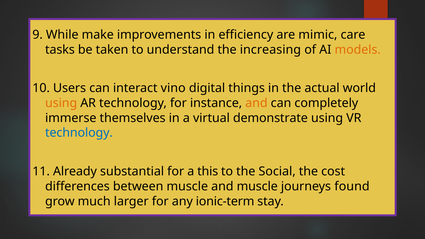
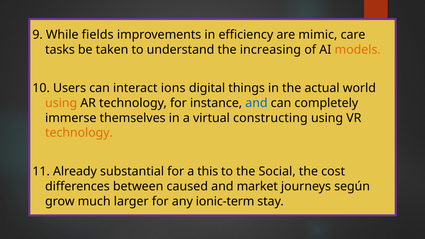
make: make -> fields
vino: vino -> ions
and at (256, 103) colour: orange -> blue
demonstrate: demonstrate -> constructing
technology at (79, 133) colour: blue -> orange
between muscle: muscle -> caused
and muscle: muscle -> market
found: found -> según
